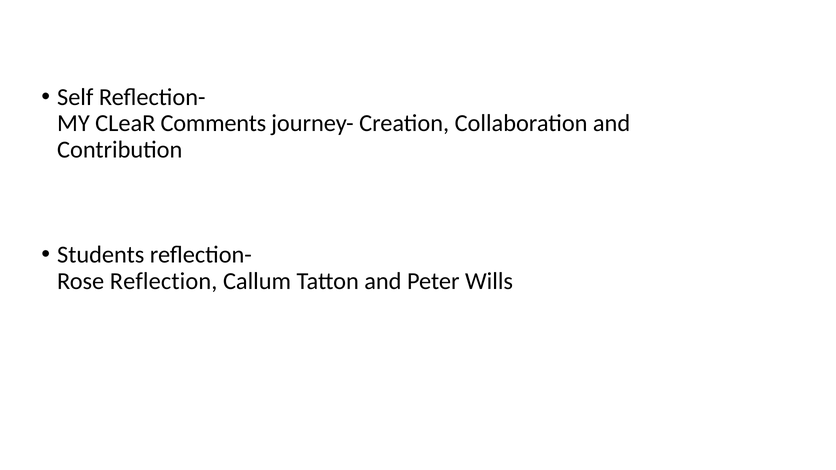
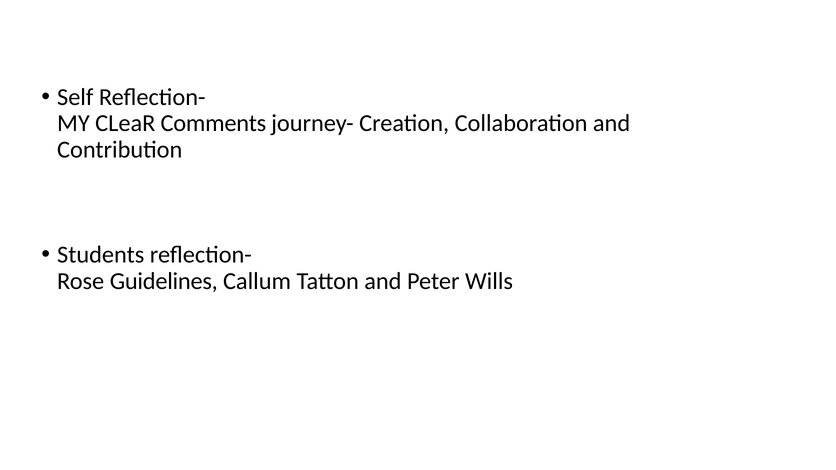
Reflection: Reflection -> Guidelines
